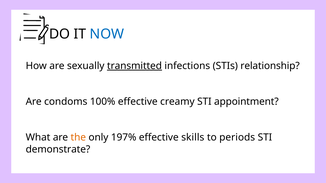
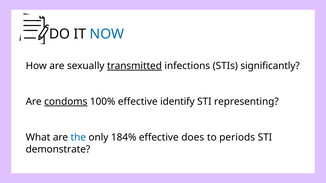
relationship: relationship -> significantly
condoms underline: none -> present
creamy: creamy -> identify
appointment: appointment -> representing
the colour: orange -> blue
197%: 197% -> 184%
skills: skills -> does
